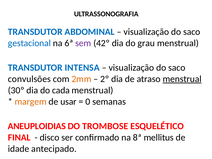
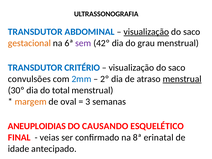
visualização at (146, 32) underline: none -> present
gestacional colour: blue -> orange
INTENSA: INTENSA -> CRITÉRIO
2mm colour: orange -> blue
cada: cada -> total
usar: usar -> oval
0: 0 -> 3
TROMBOSE: TROMBOSE -> CAUSANDO
disco: disco -> veias
mellitus: mellitus -> erinatal
